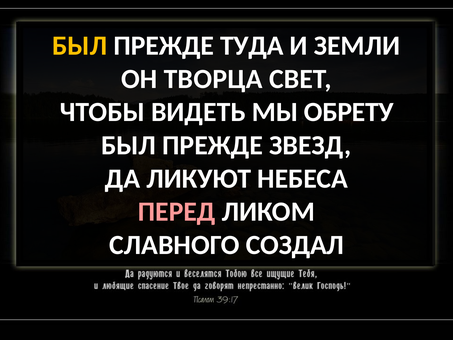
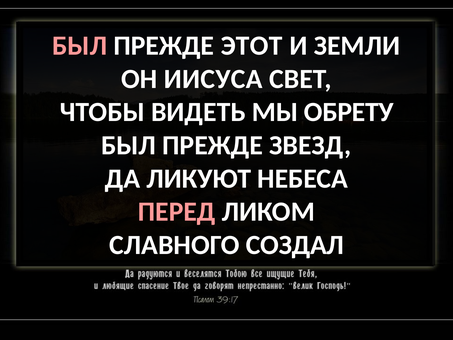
БЫЛ at (80, 46) colour: yellow -> pink
ТУДА: ТУДА -> ЭТОТ
ТВОРЦА: ТВОРЦА -> ИИСУСА
